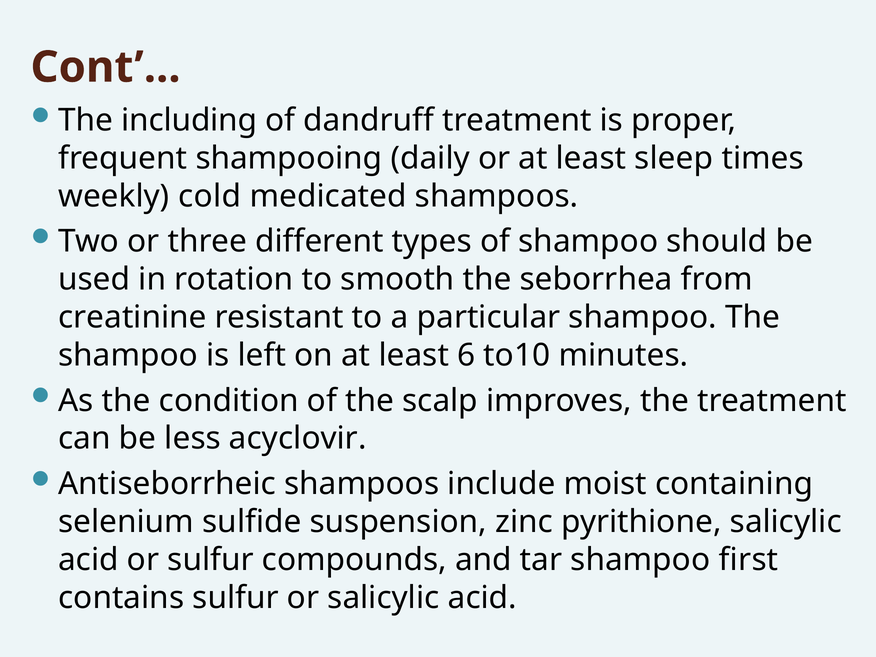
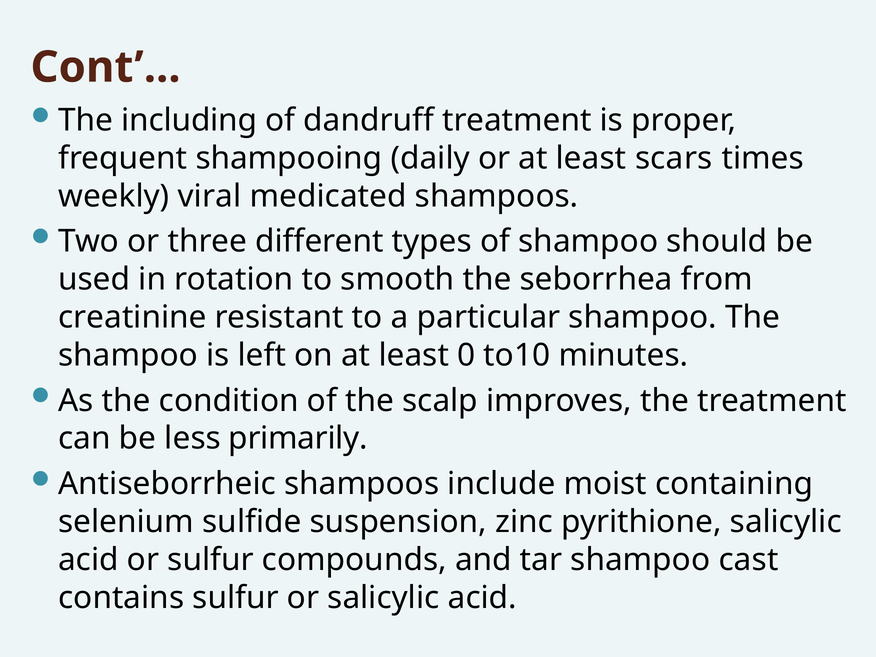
sleep: sleep -> scars
cold: cold -> viral
6: 6 -> 0
acyclovir: acyclovir -> primarily
first: first -> cast
